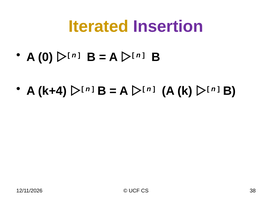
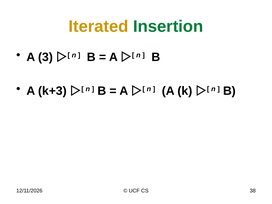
Insertion colour: purple -> green
0: 0 -> 3
k+4: k+4 -> k+3
